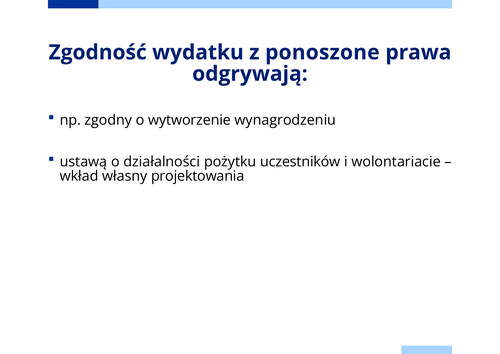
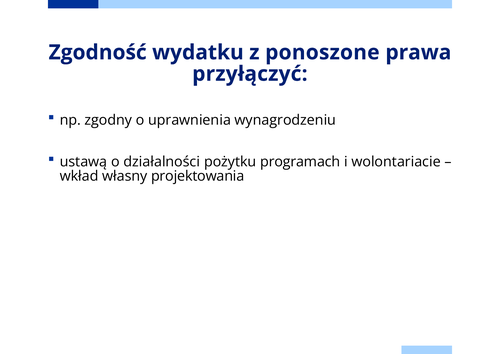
odgrywają: odgrywają -> przyłączyć
wytworzenie: wytworzenie -> uprawnienia
uczestników: uczestników -> programach
